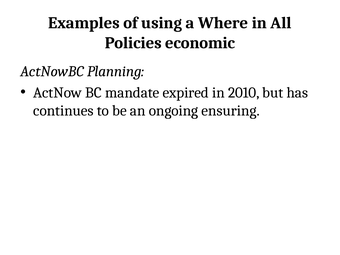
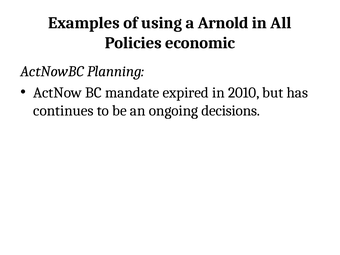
Where: Where -> Arnold
ensuring: ensuring -> decisions
